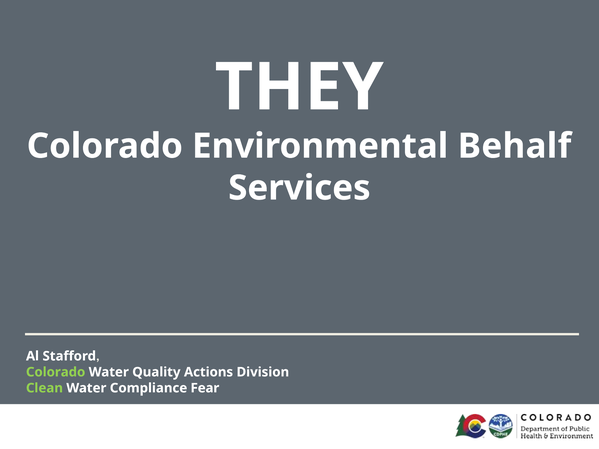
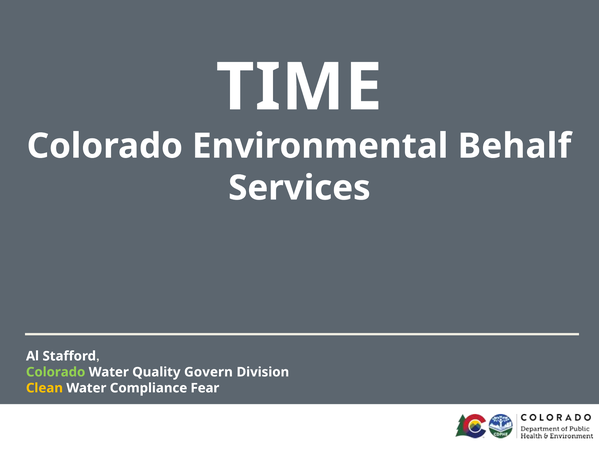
THEY: THEY -> TIME
Actions: Actions -> Govern
Clean colour: light green -> yellow
